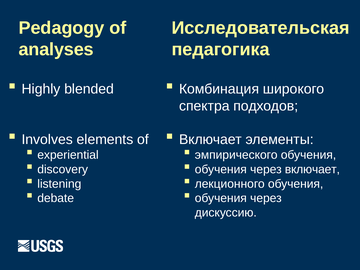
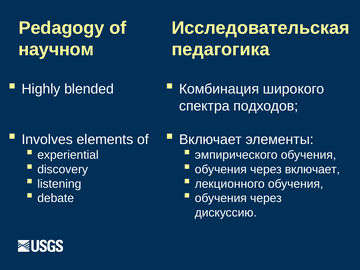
analyses: analyses -> научном
